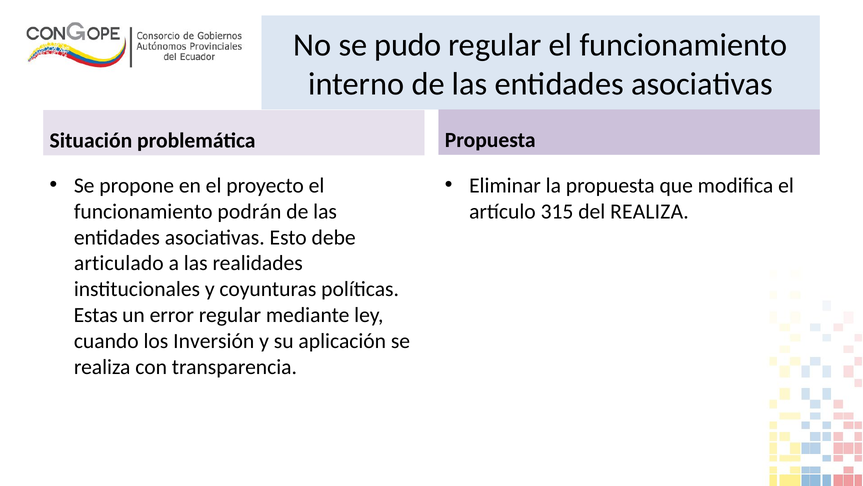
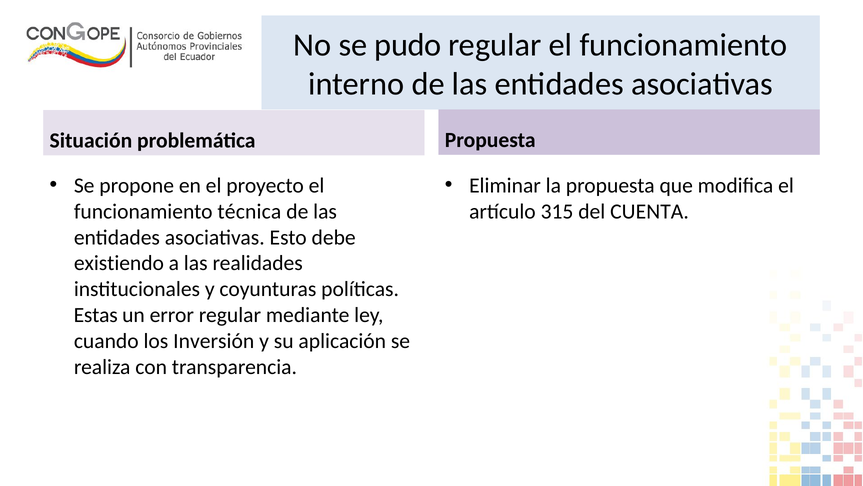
podrán: podrán -> técnica
del REALIZA: REALIZA -> CUENTA
articulado: articulado -> existiendo
